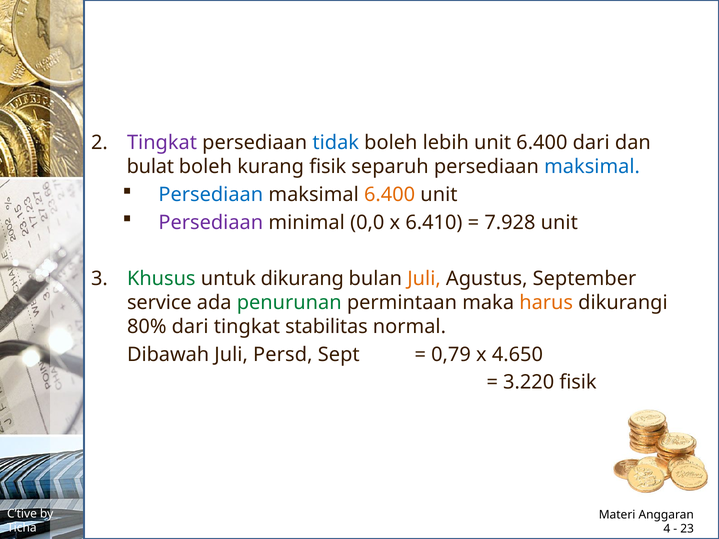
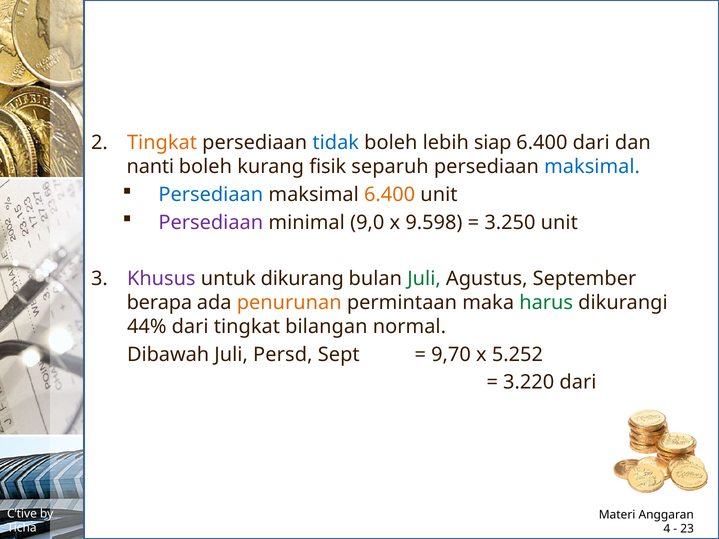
Tingkat at (162, 143) colour: purple -> orange
lebih unit: unit -> siap
bulat: bulat -> nanti
0,0: 0,0 -> 9,0
6.410: 6.410 -> 9.598
7.928: 7.928 -> 3.250
Khusus colour: green -> purple
Juli at (424, 279) colour: orange -> green
service: service -> berapa
penurunan colour: green -> orange
harus colour: orange -> green
80%: 80% -> 44%
stabilitas: stabilitas -> bilangan
0,79: 0,79 -> 9,70
4.650: 4.650 -> 5.252
3.220 fisik: fisik -> dari
